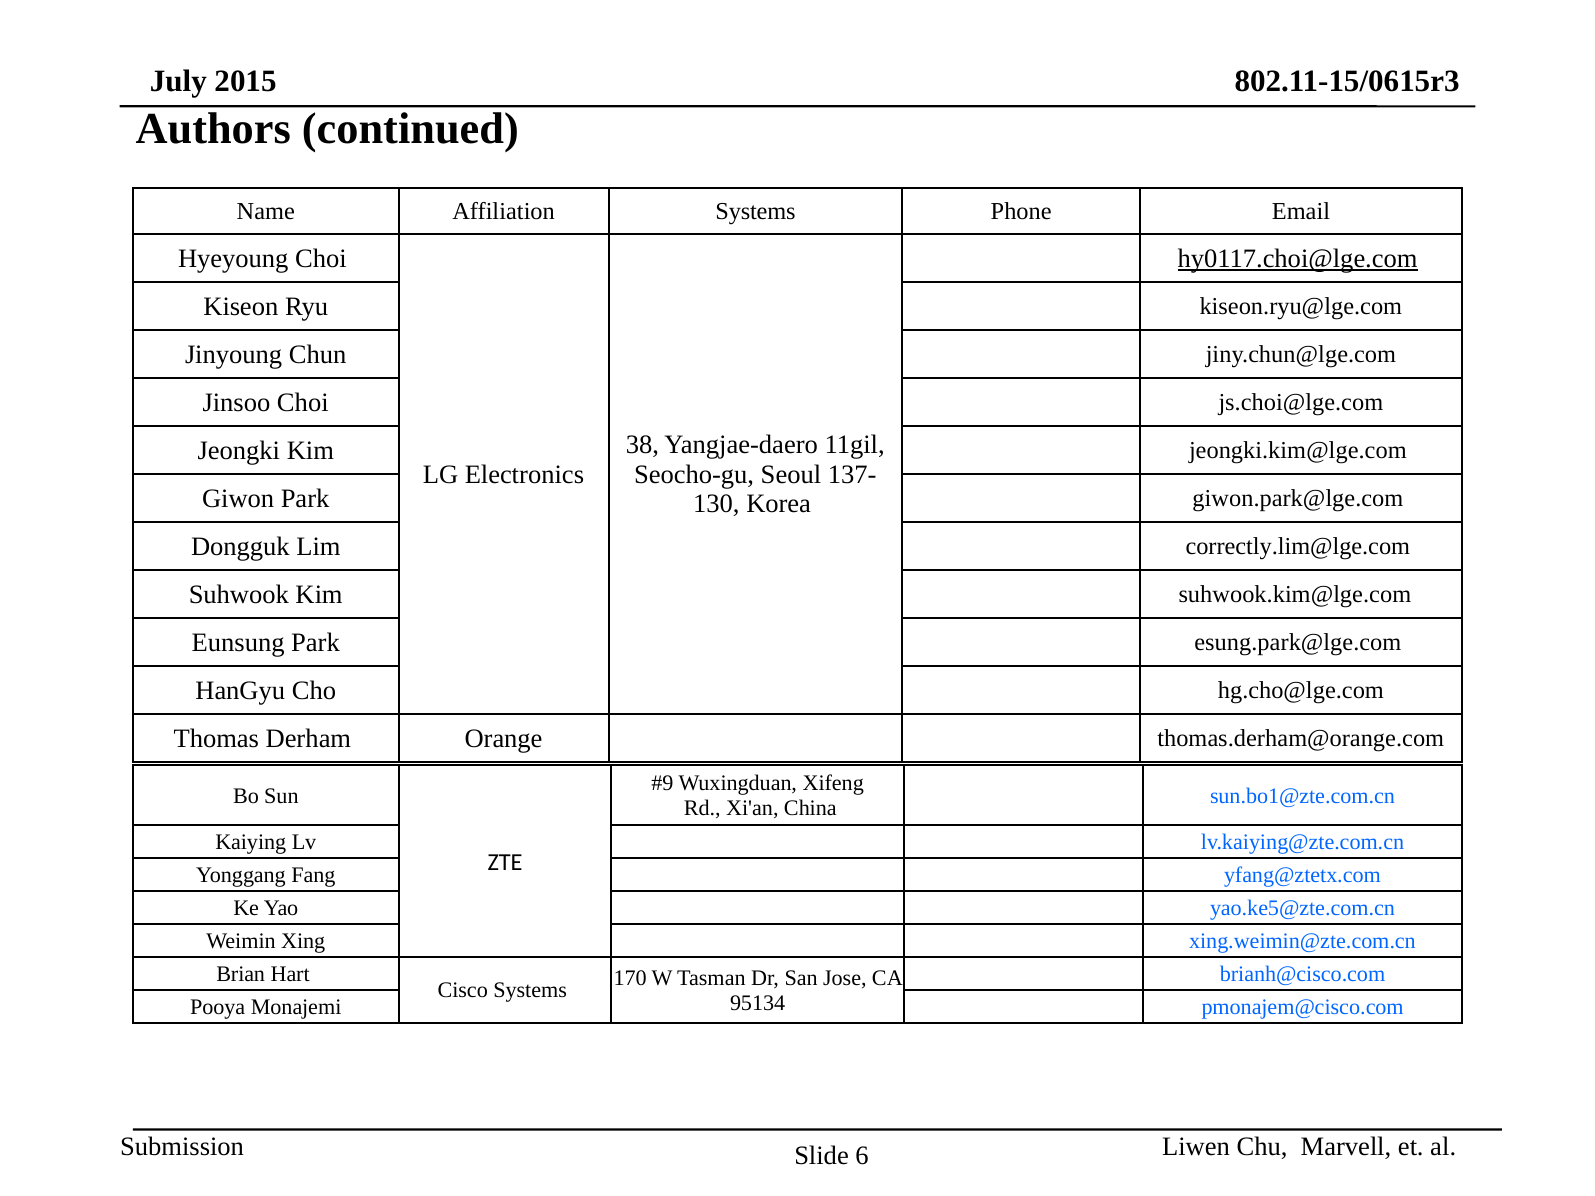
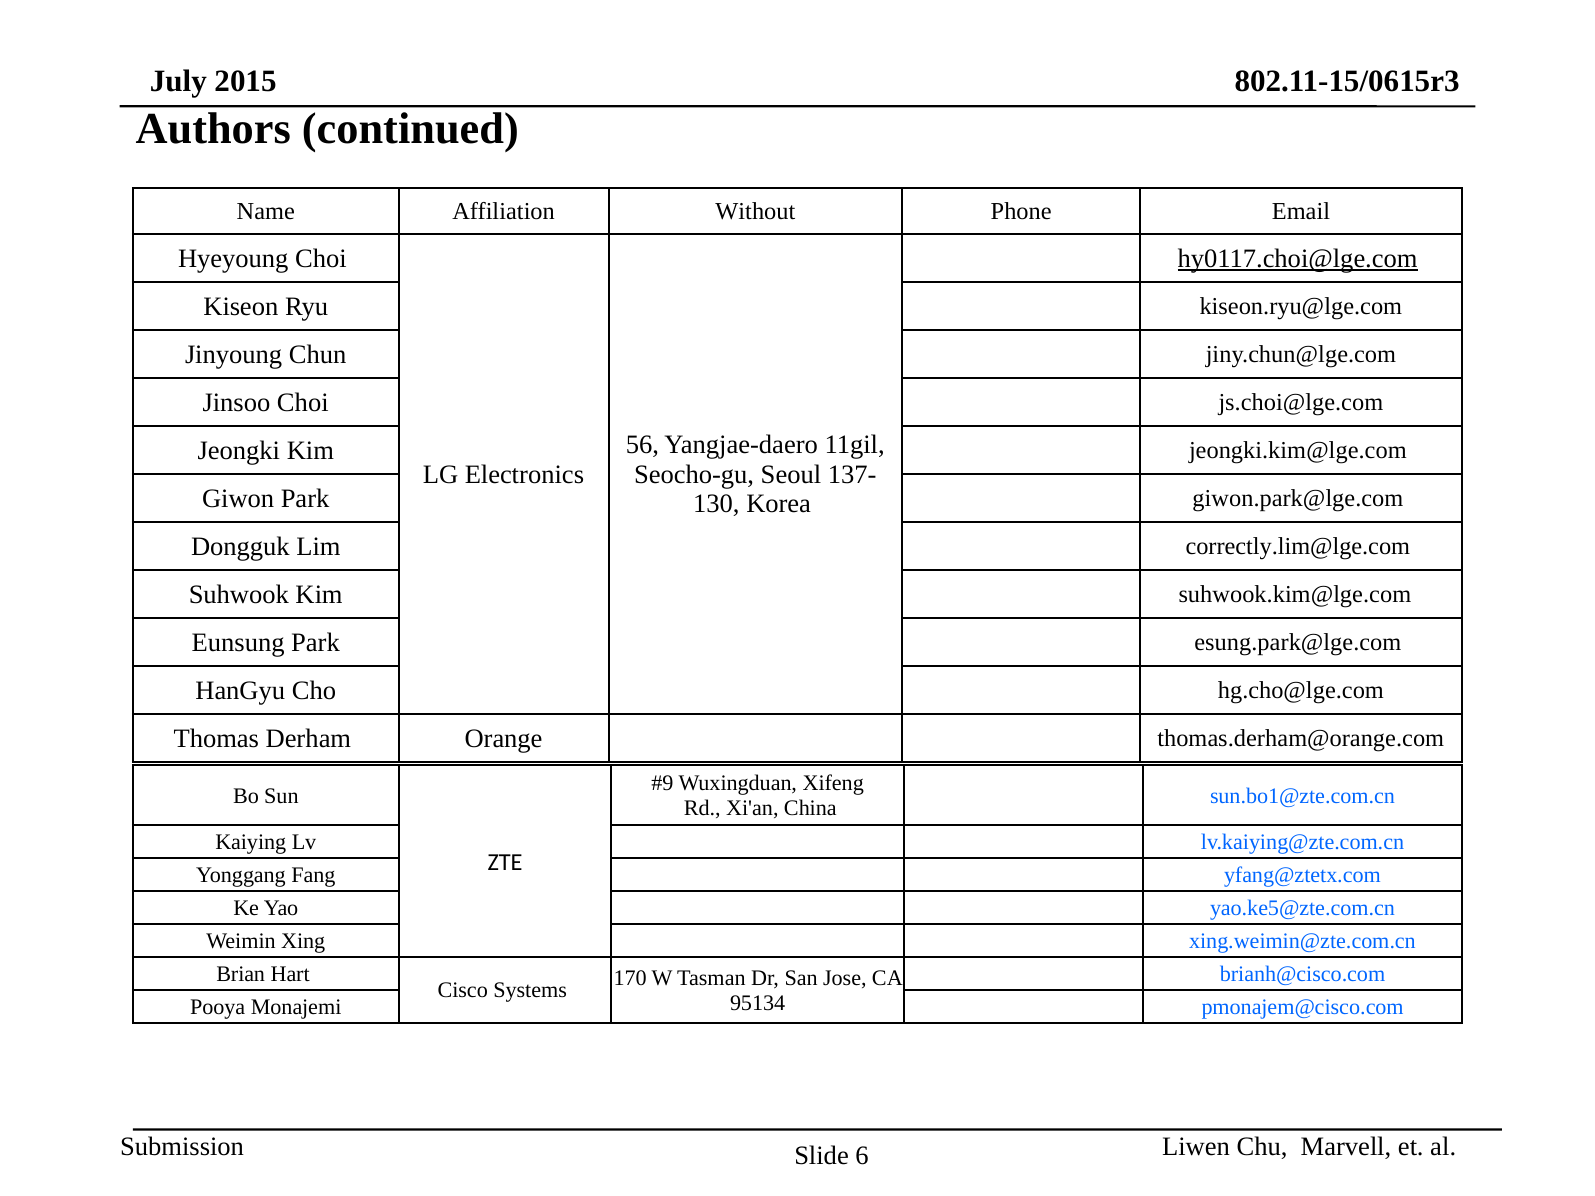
Affiliation Systems: Systems -> Without
38: 38 -> 56
